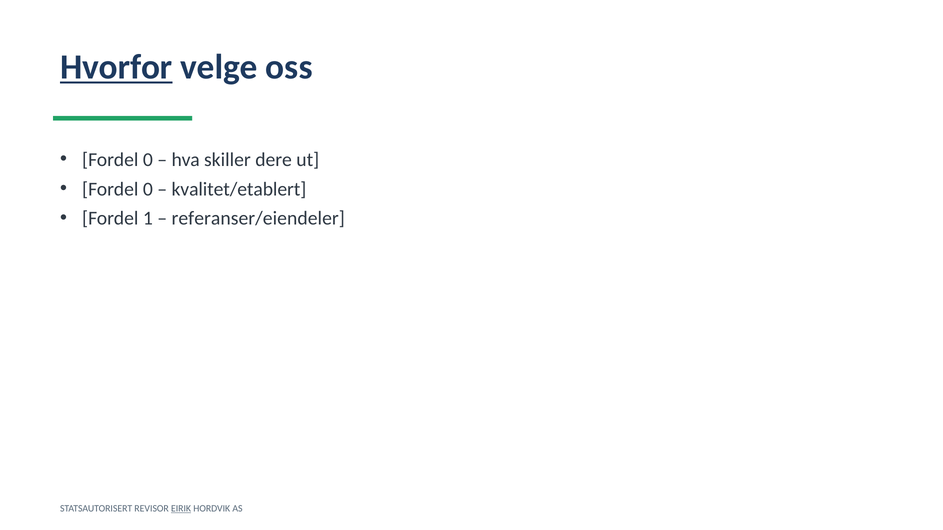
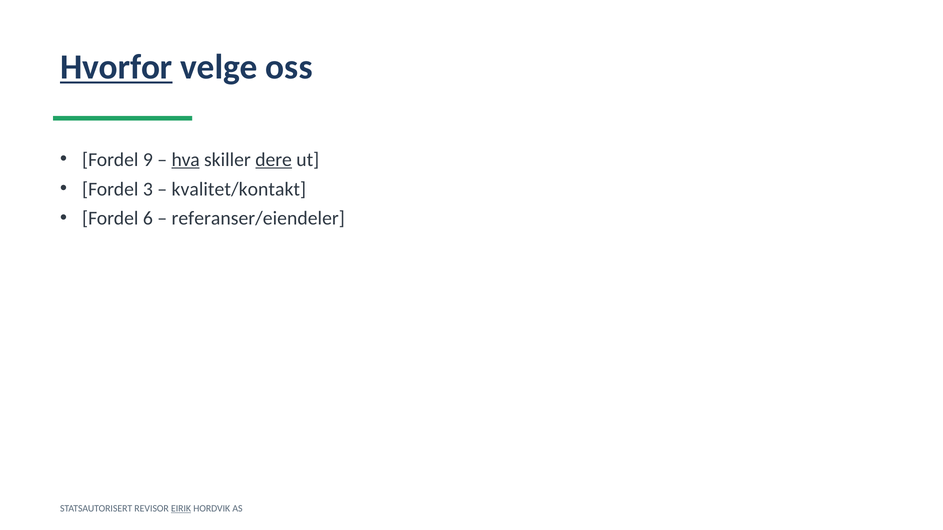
0 at (148, 160): 0 -> 9
hva underline: none -> present
dere underline: none -> present
0 at (148, 189): 0 -> 3
kvalitet/etablert: kvalitet/etablert -> kvalitet/kontakt
1: 1 -> 6
